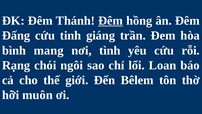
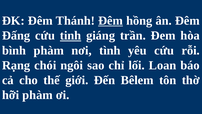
tinh underline: none -> present
bình mang: mang -> phàm
hỡi muôn: muôn -> phàm
